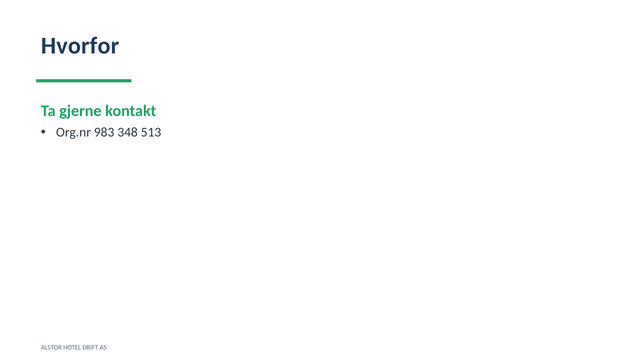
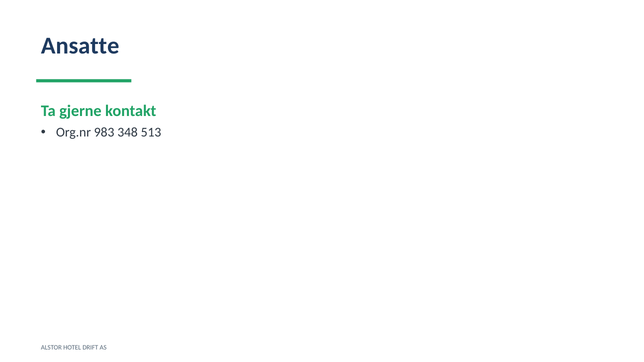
Hvorfor: Hvorfor -> Ansatte
